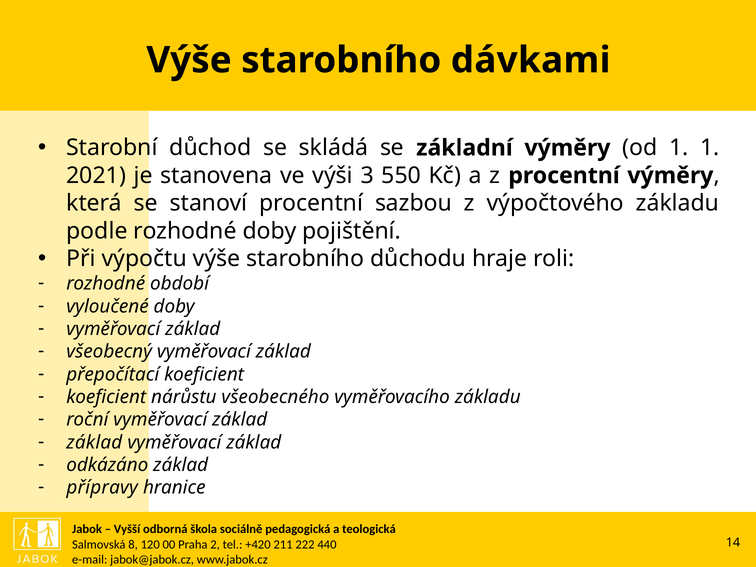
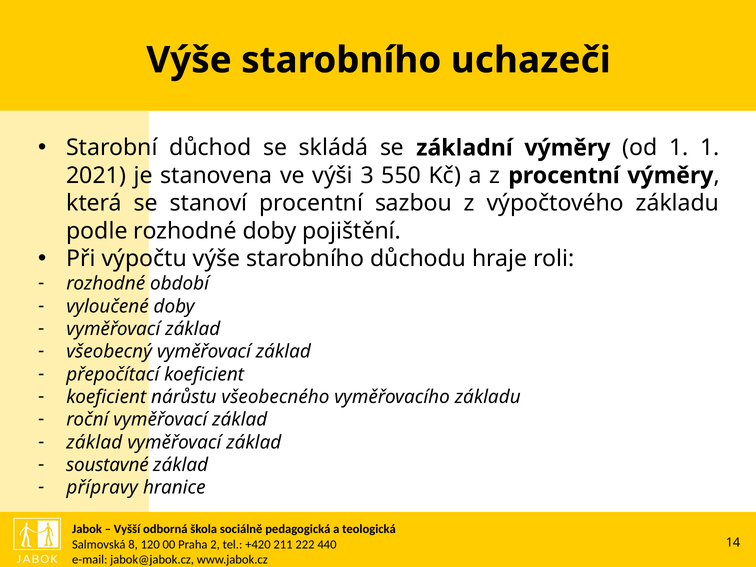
dávkami: dávkami -> uchazeči
odkázáno: odkázáno -> soustavné
